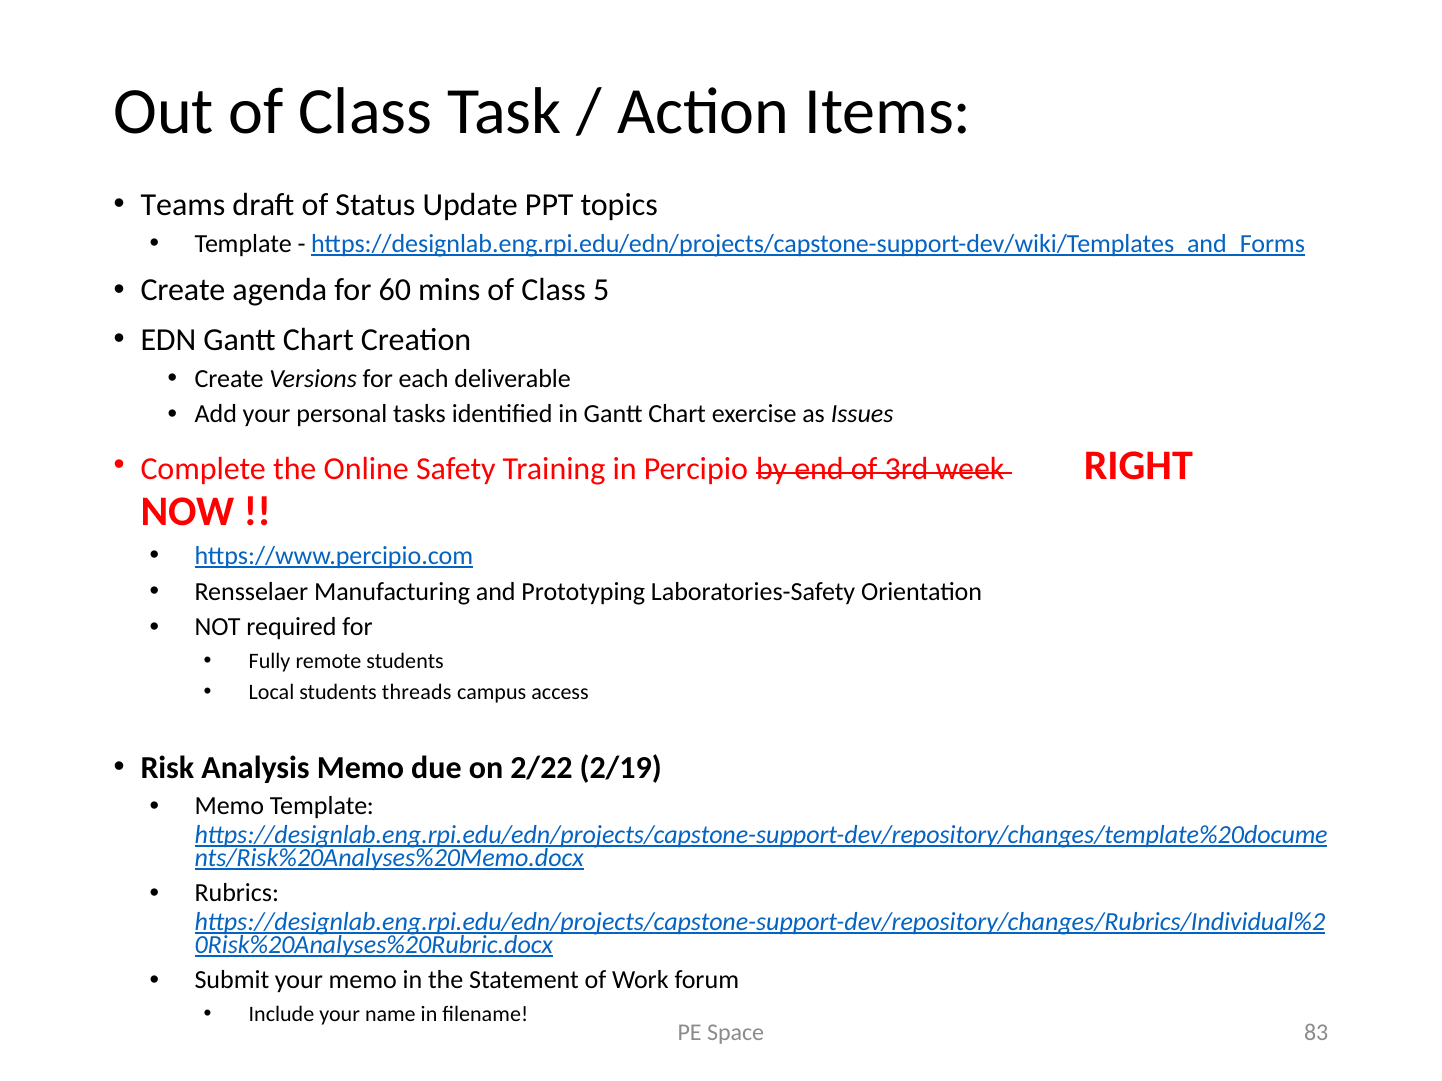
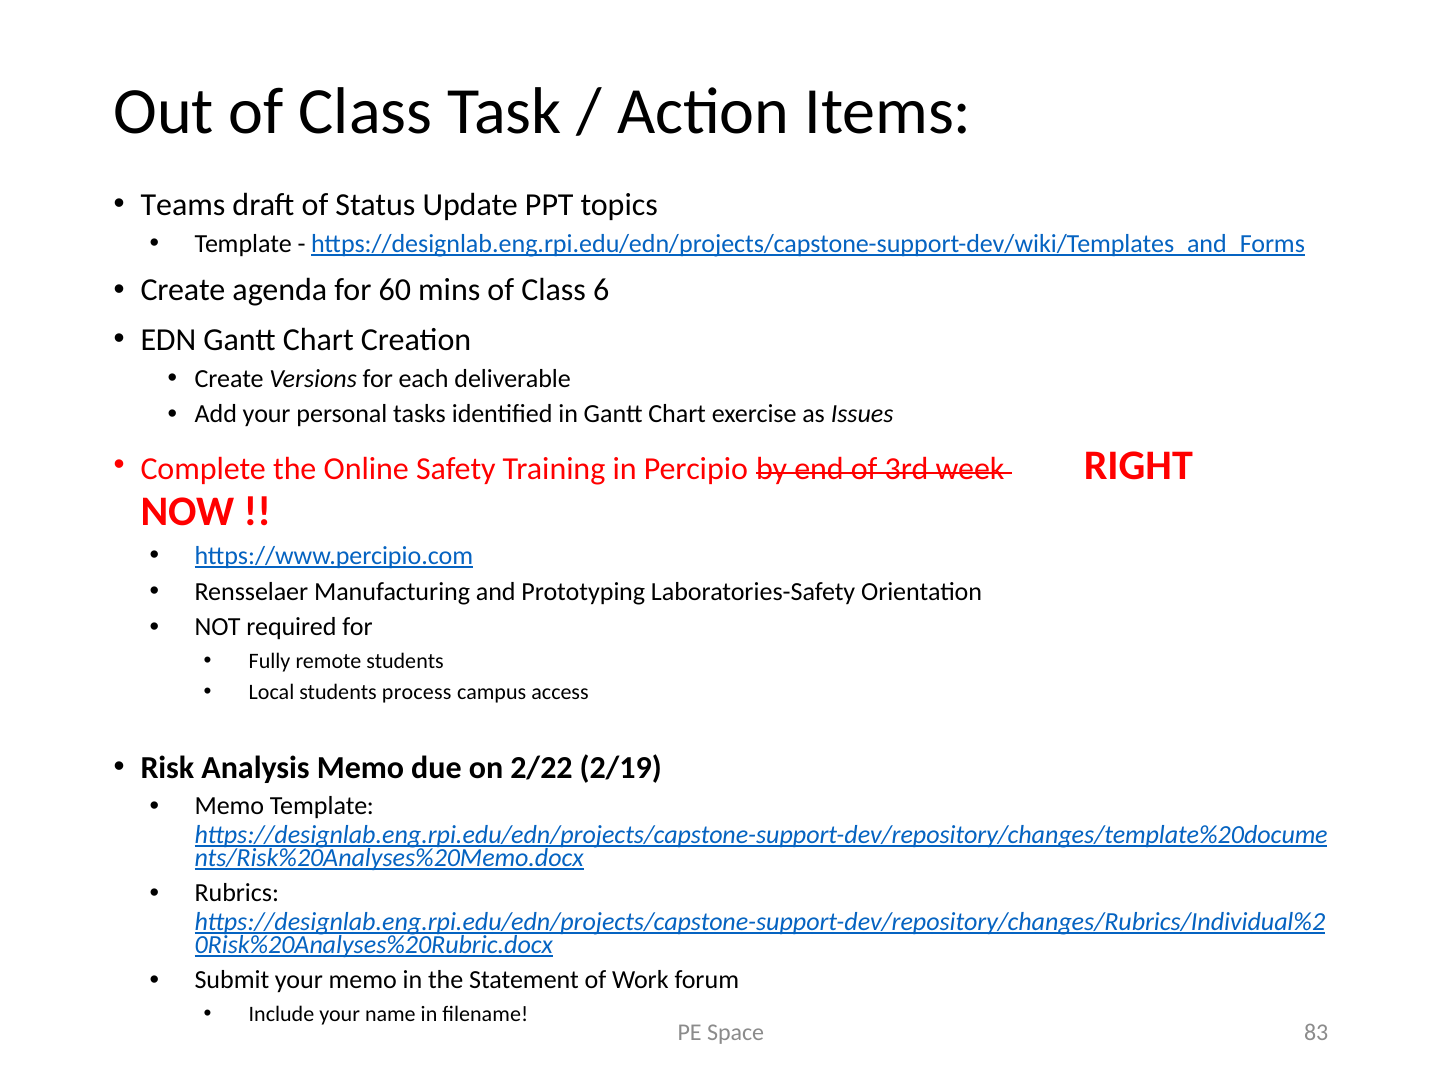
5: 5 -> 6
threads: threads -> process
